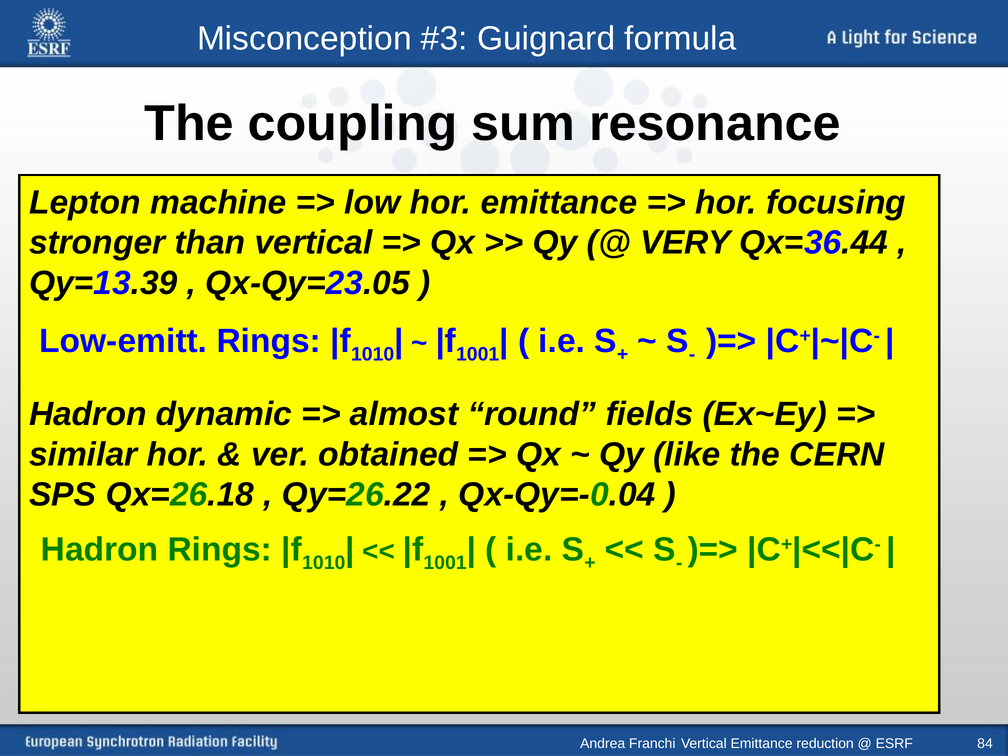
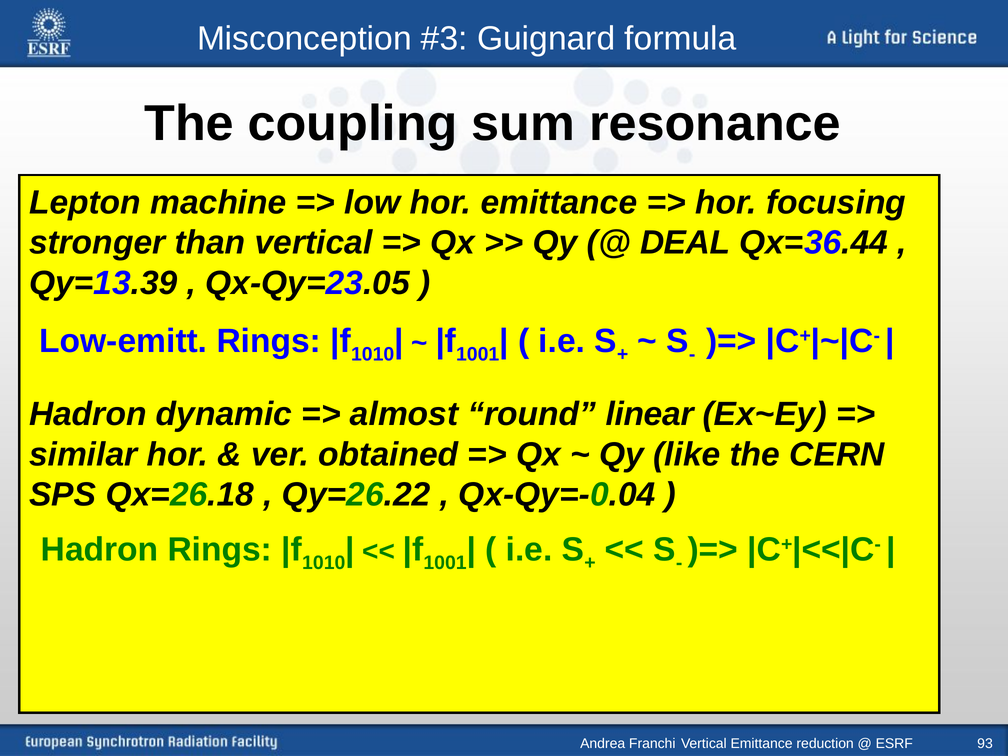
VERY: VERY -> DEAL
fields: fields -> linear
84: 84 -> 93
